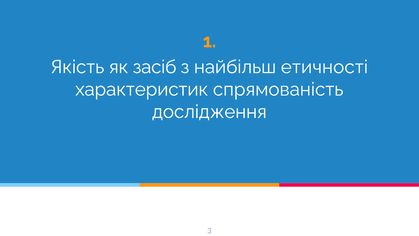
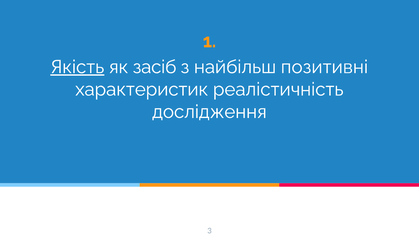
Якість underline: none -> present
етичності: етичності -> позитивні
спрямованість: спрямованість -> реалістичність
